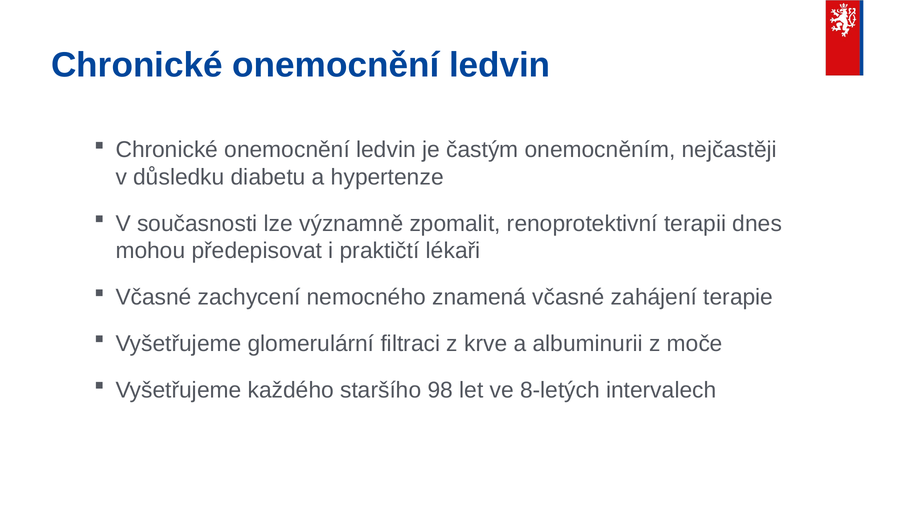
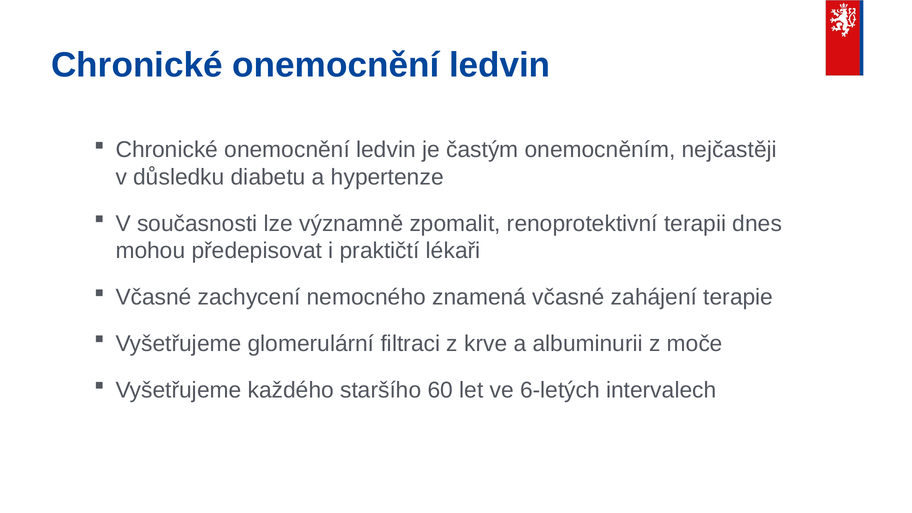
98: 98 -> 60
8-letých: 8-letých -> 6-letých
